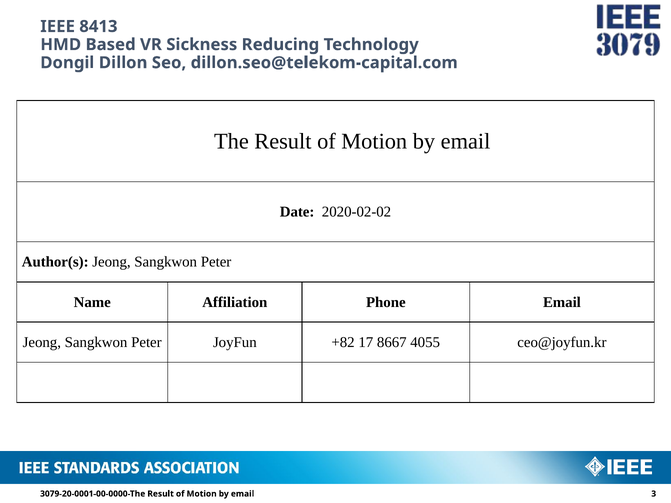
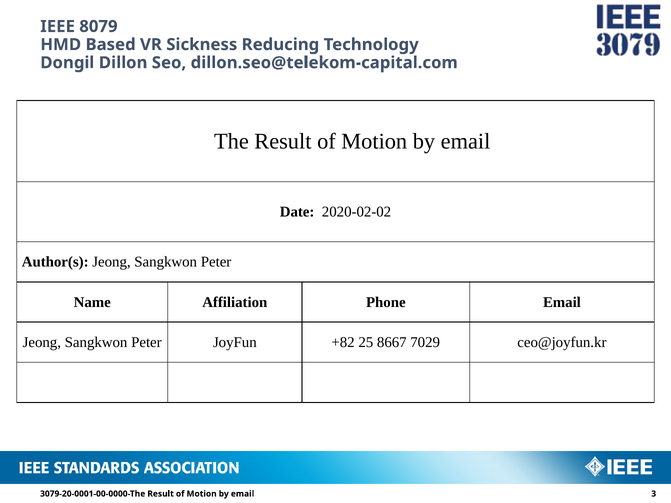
8413: 8413 -> 8079
17: 17 -> 25
4055: 4055 -> 7029
